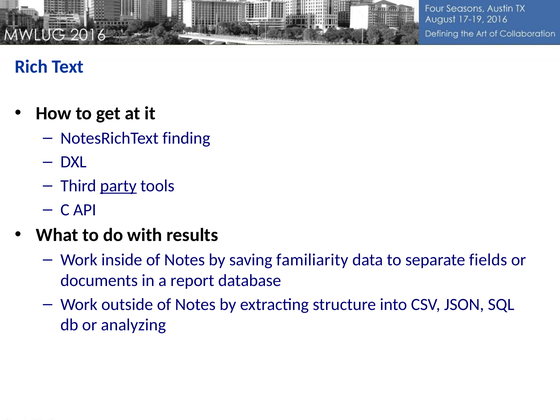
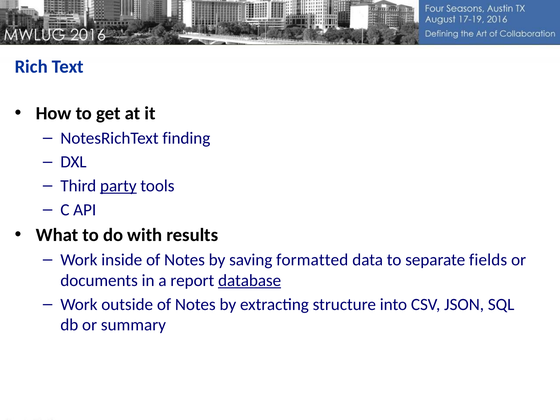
familiarity: familiarity -> formatted
database underline: none -> present
analyzing: analyzing -> summary
